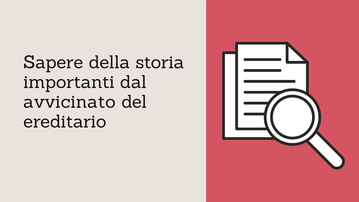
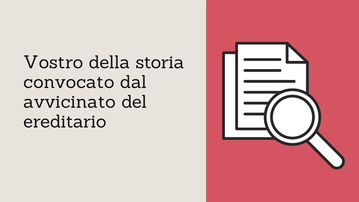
Sapere: Sapere -> Vostro
importanti: importanti -> convocato
